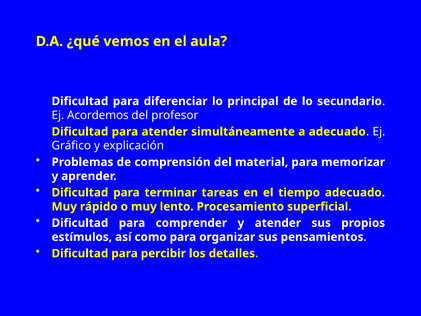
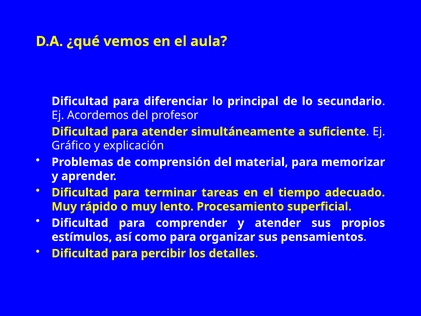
a adecuado: adecuado -> suficiente
